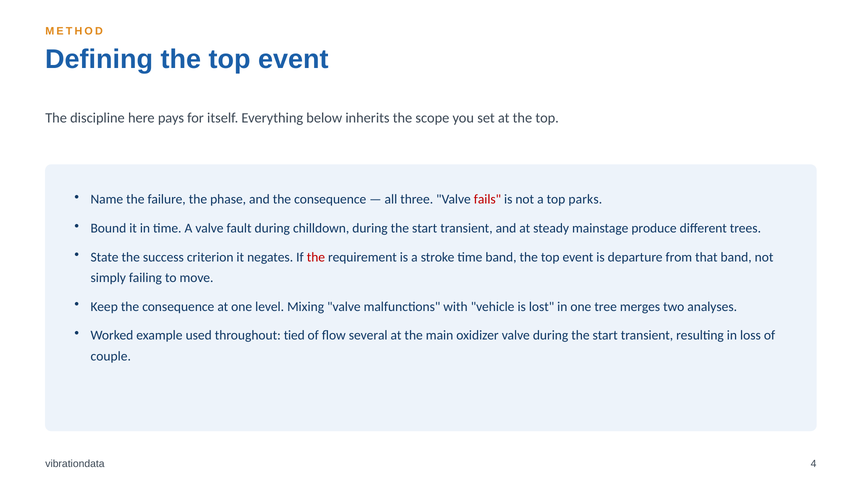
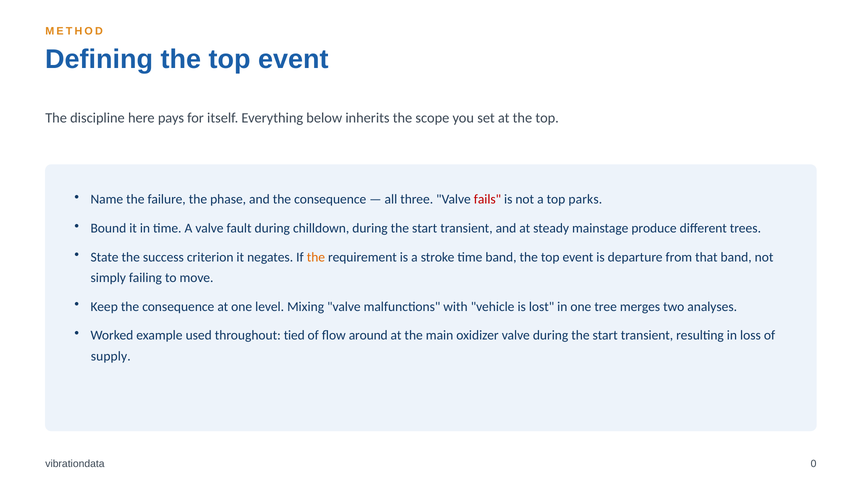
the at (316, 257) colour: red -> orange
several: several -> around
couple: couple -> supply
4: 4 -> 0
